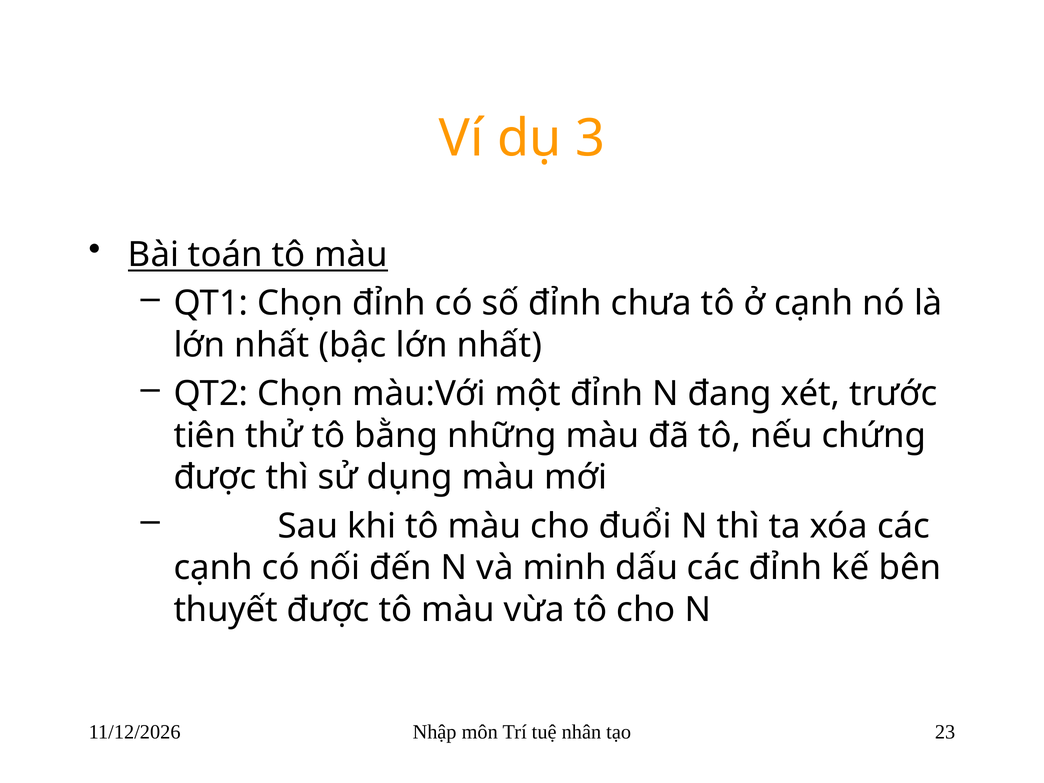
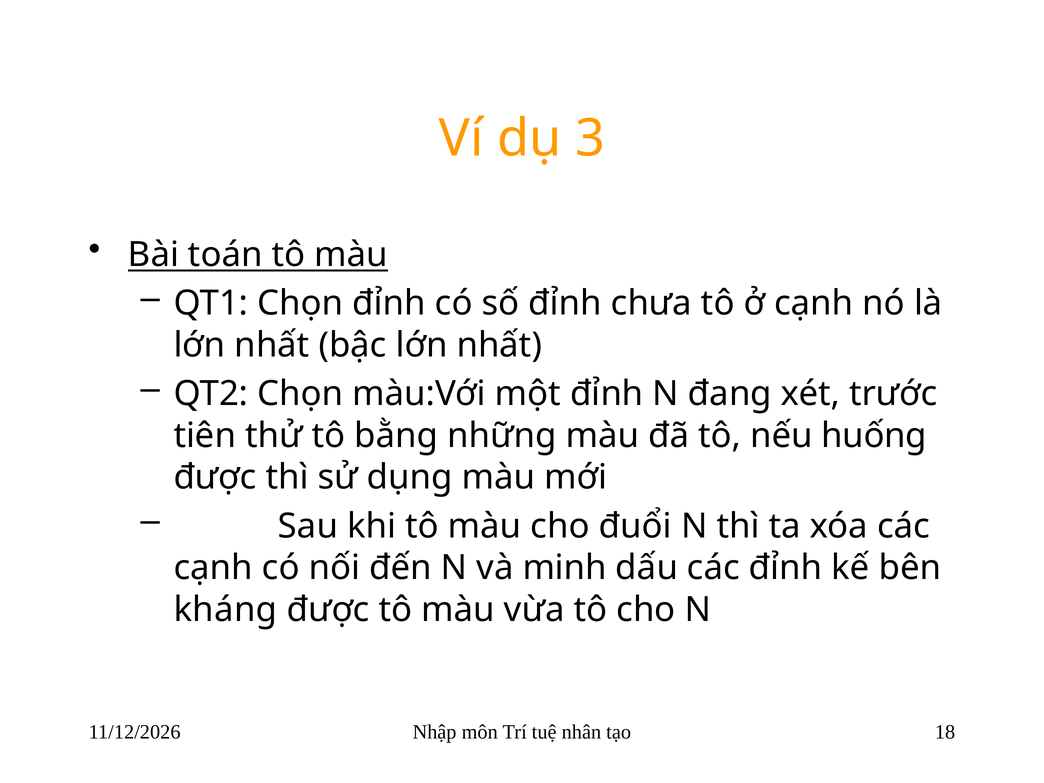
chứng: chứng -> huống
thuyết: thuyết -> kháng
23: 23 -> 18
